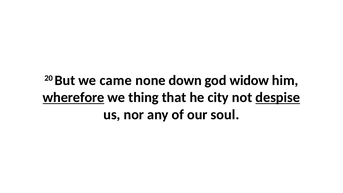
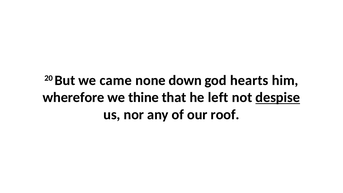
widow: widow -> hearts
wherefore underline: present -> none
thing: thing -> thine
city: city -> left
soul: soul -> roof
